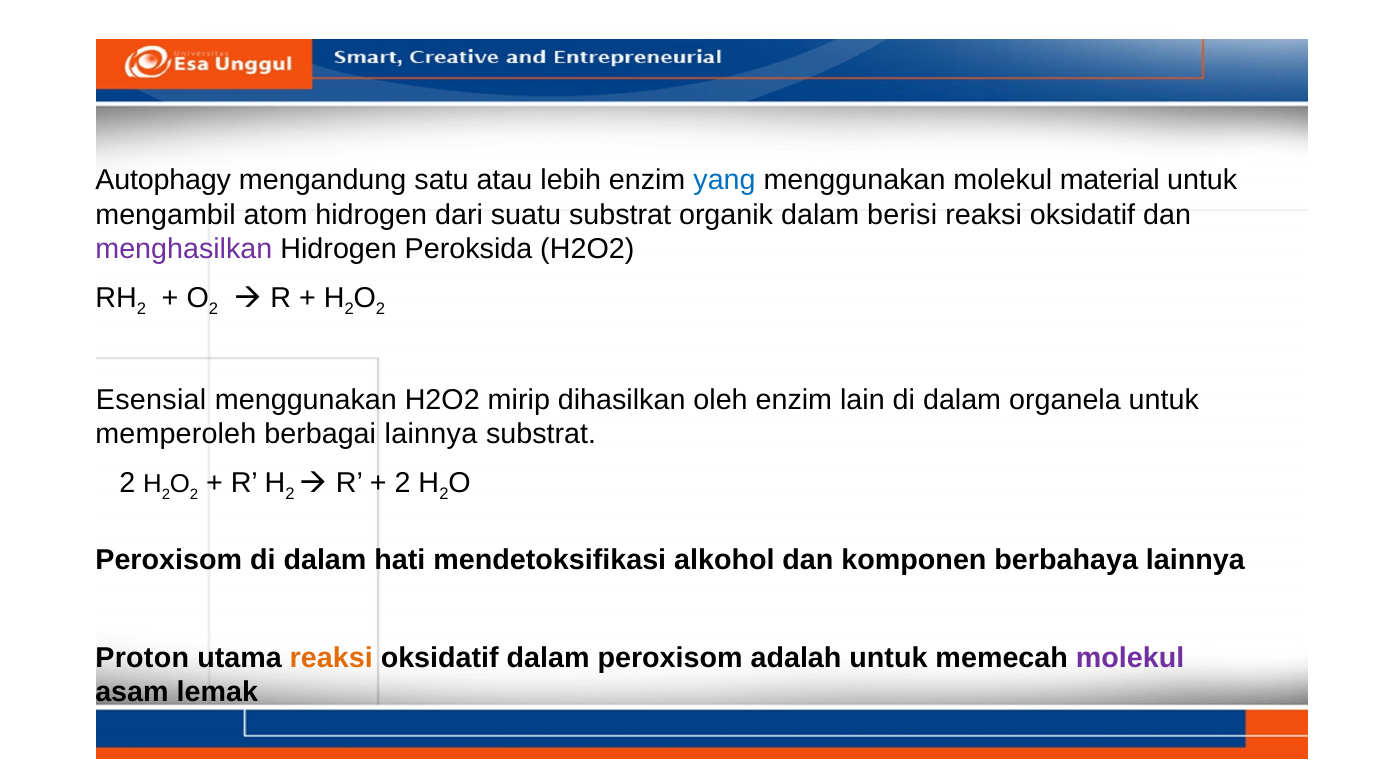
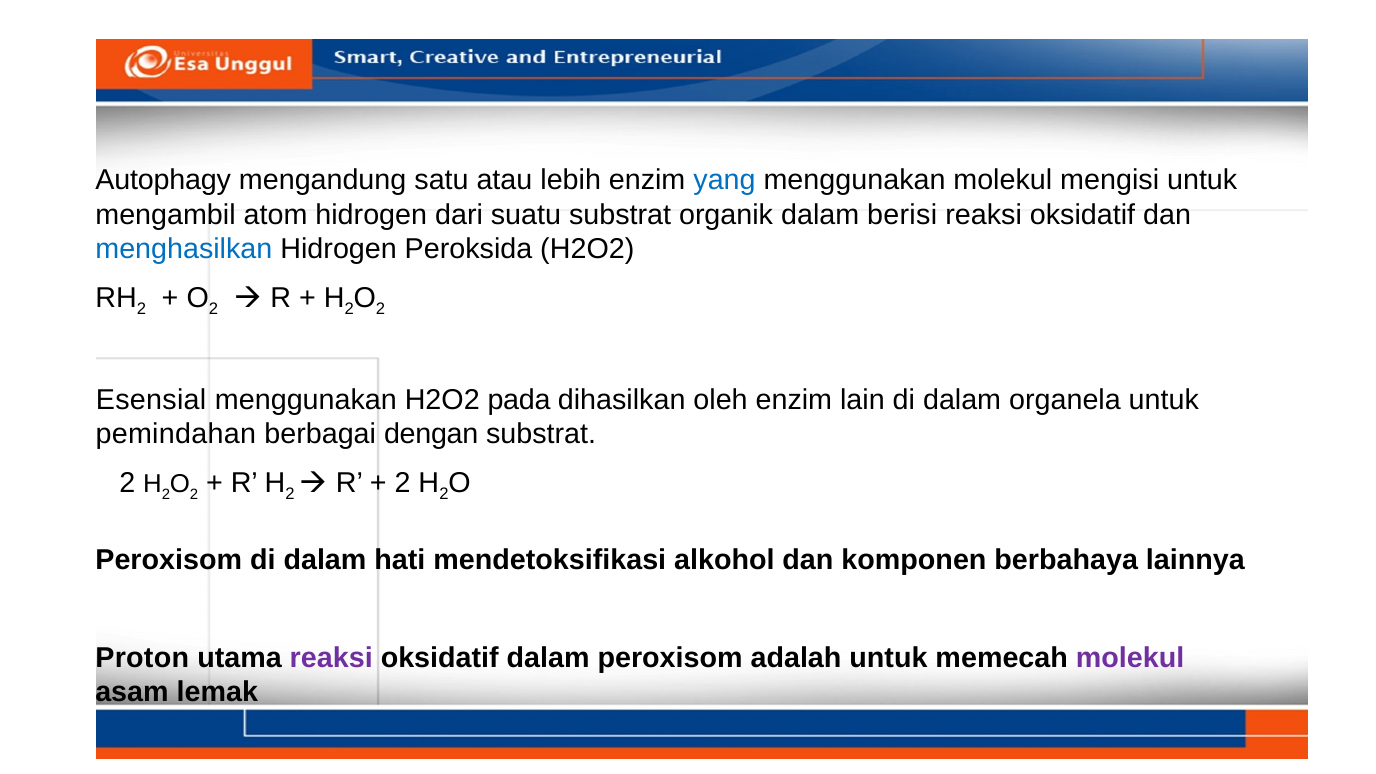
material: material -> mengisi
menghasilkan colour: purple -> blue
mirip: mirip -> pada
memperoleh: memperoleh -> pemindahan
berbagai lainnya: lainnya -> dengan
reaksi at (331, 658) colour: orange -> purple
